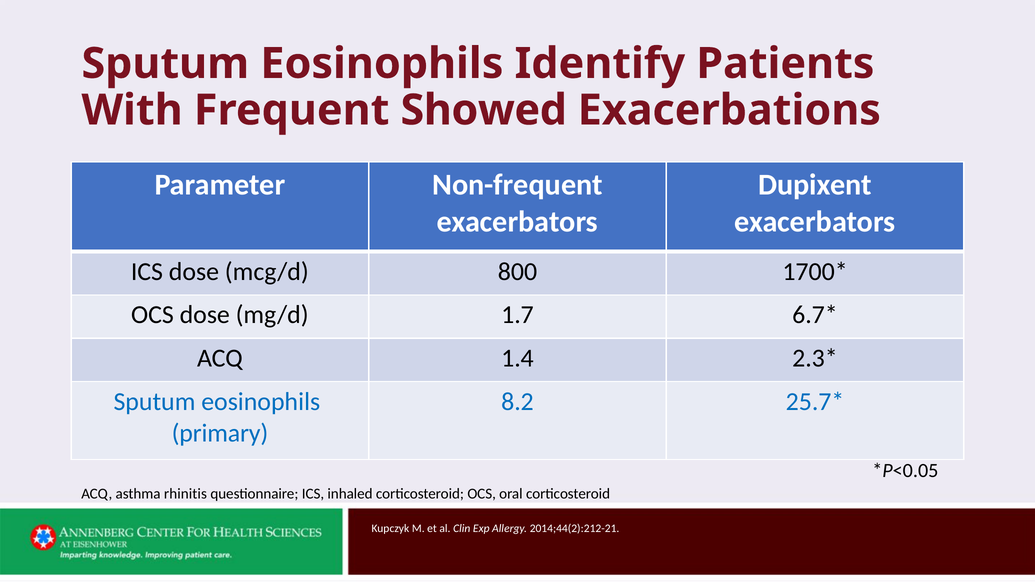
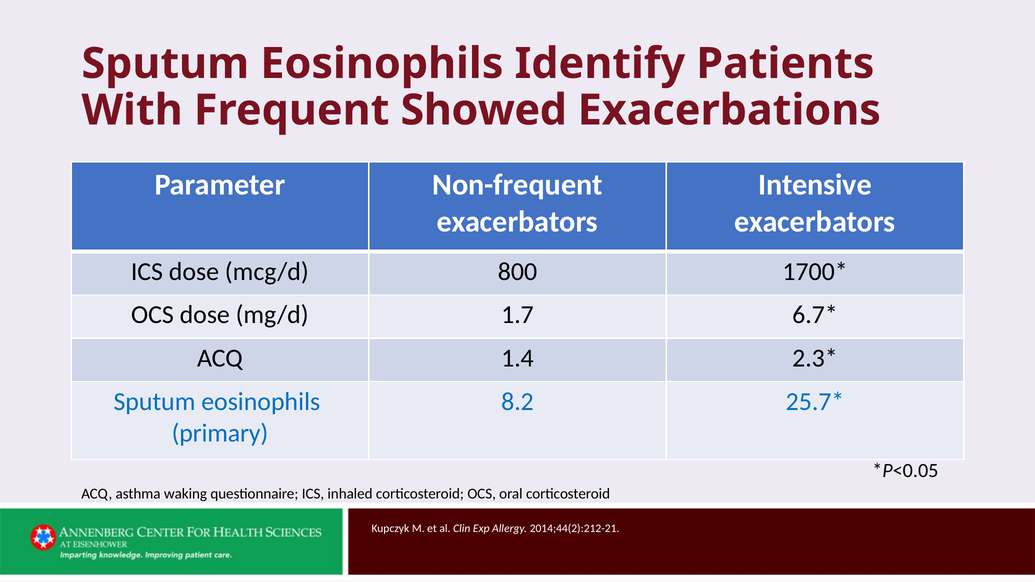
Dupixent: Dupixent -> Intensive
rhinitis: rhinitis -> waking
